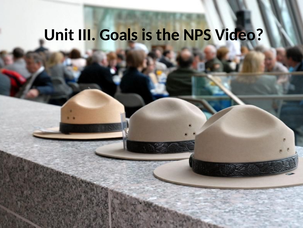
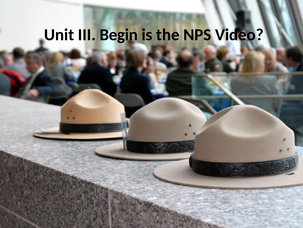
Goals: Goals -> Begin
